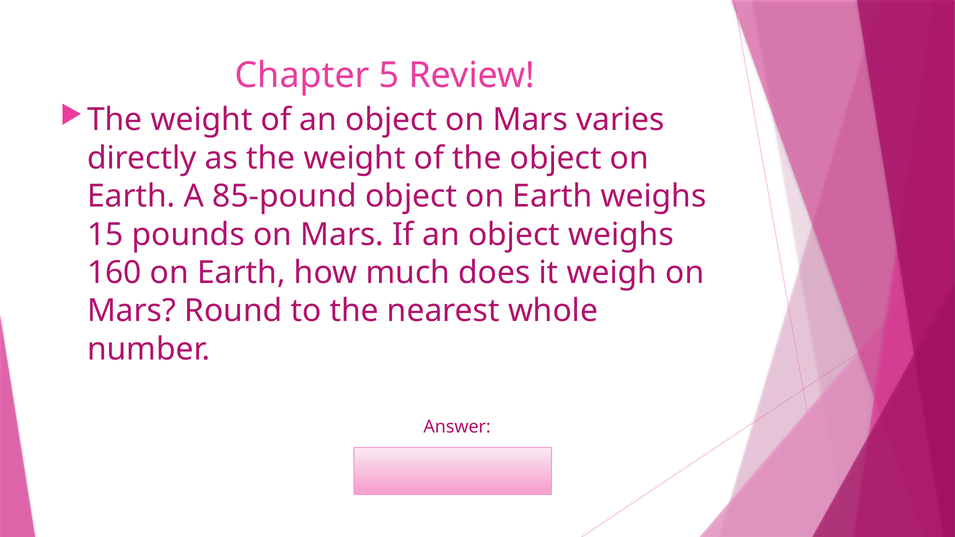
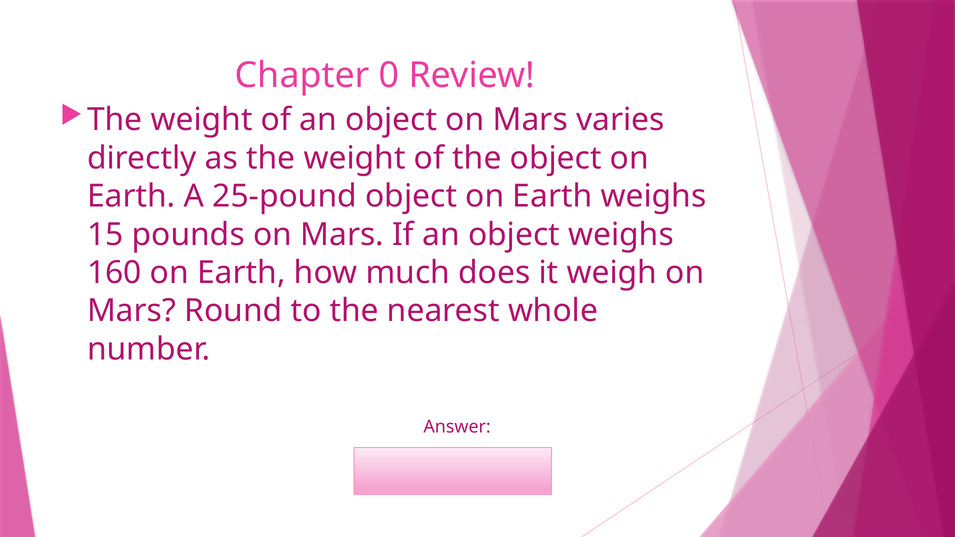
5: 5 -> 0
85-pound: 85-pound -> 25-pound
